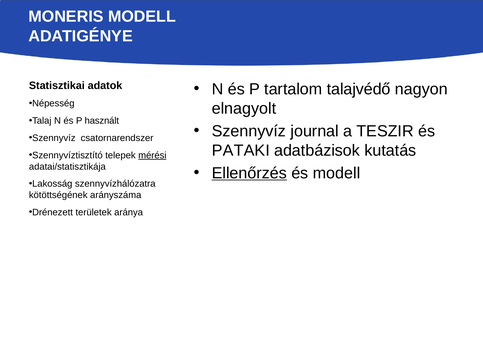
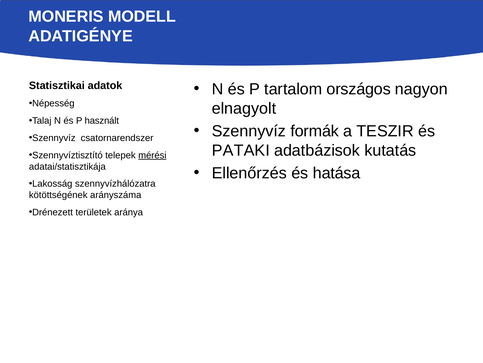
talajvédő: talajvédő -> országos
journal: journal -> formák
Ellenőrzés underline: present -> none
és modell: modell -> hatása
